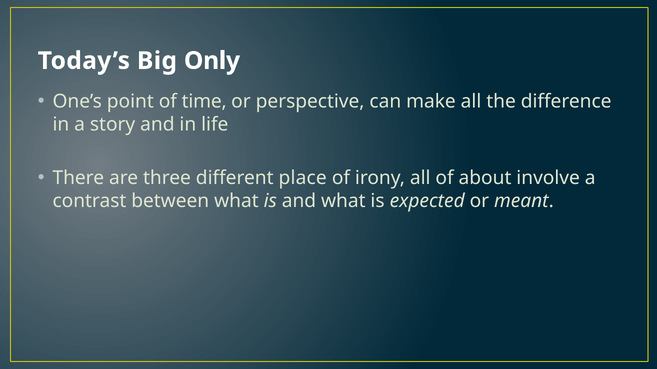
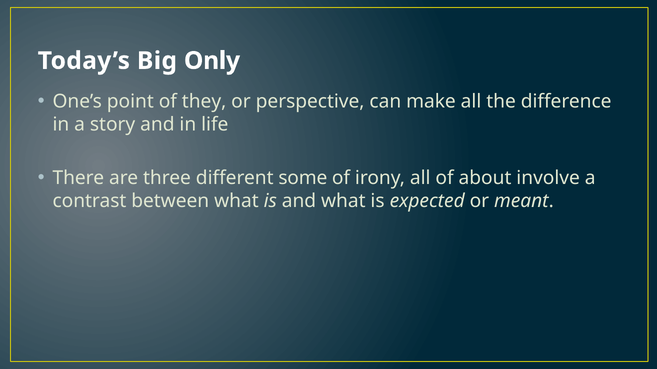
time: time -> they
place: place -> some
